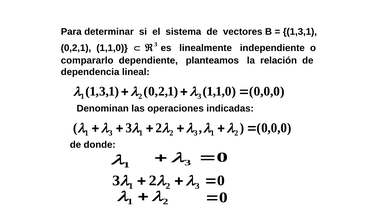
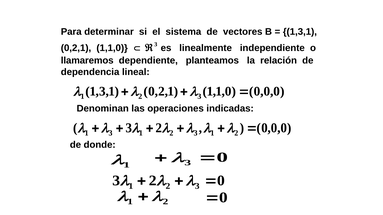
compararlo: compararlo -> llamaremos
